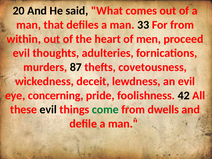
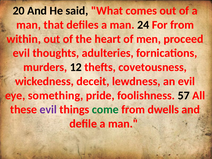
33: 33 -> 24
87: 87 -> 12
concerning: concerning -> something
42: 42 -> 57
evil at (48, 110) colour: black -> purple
